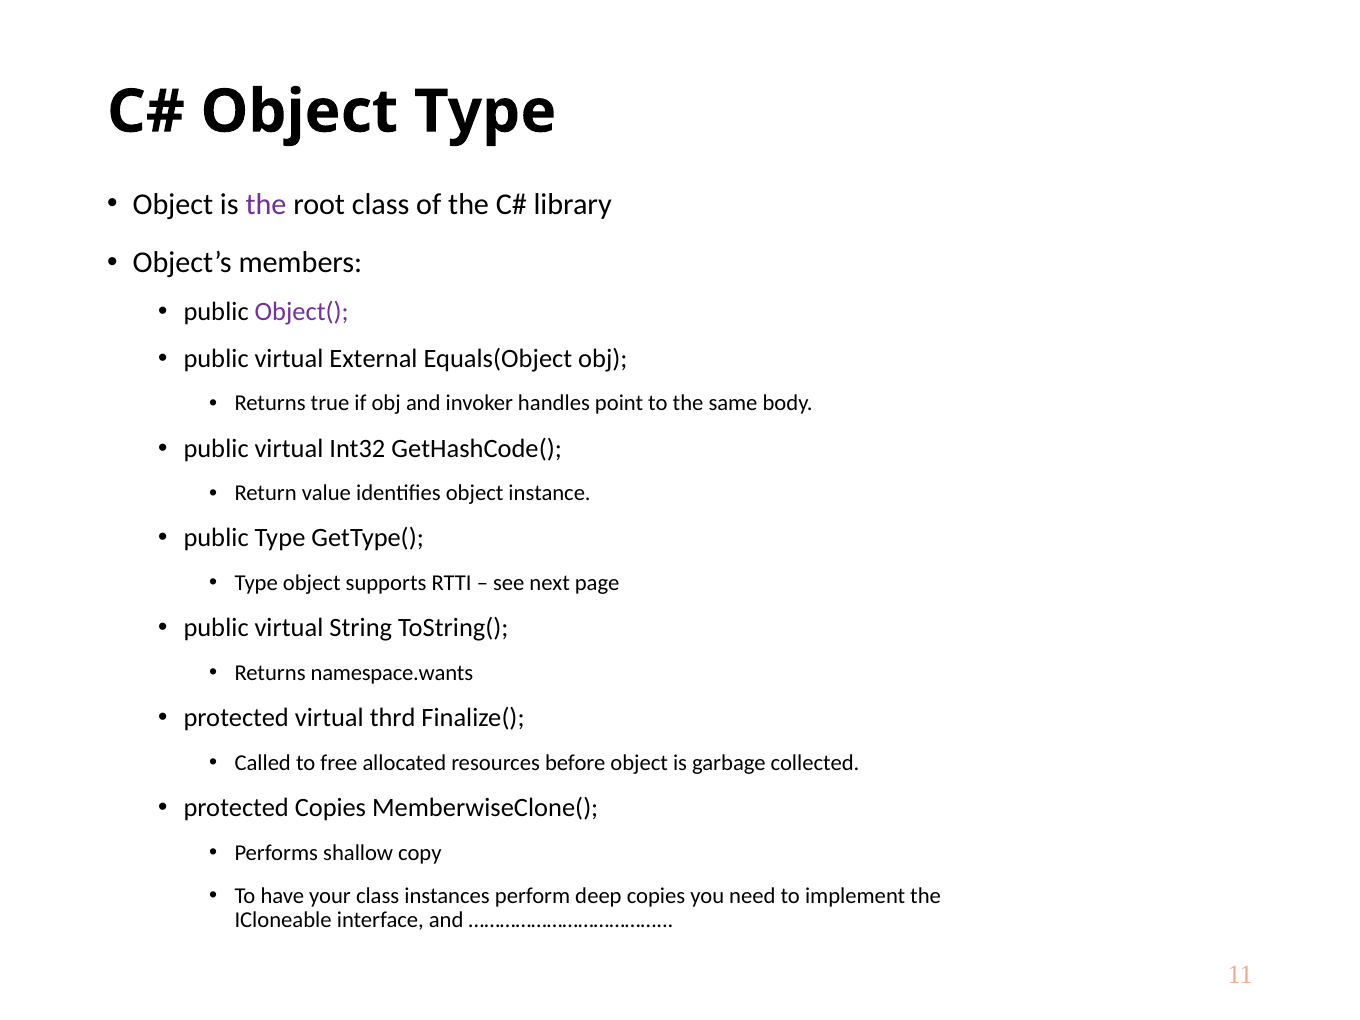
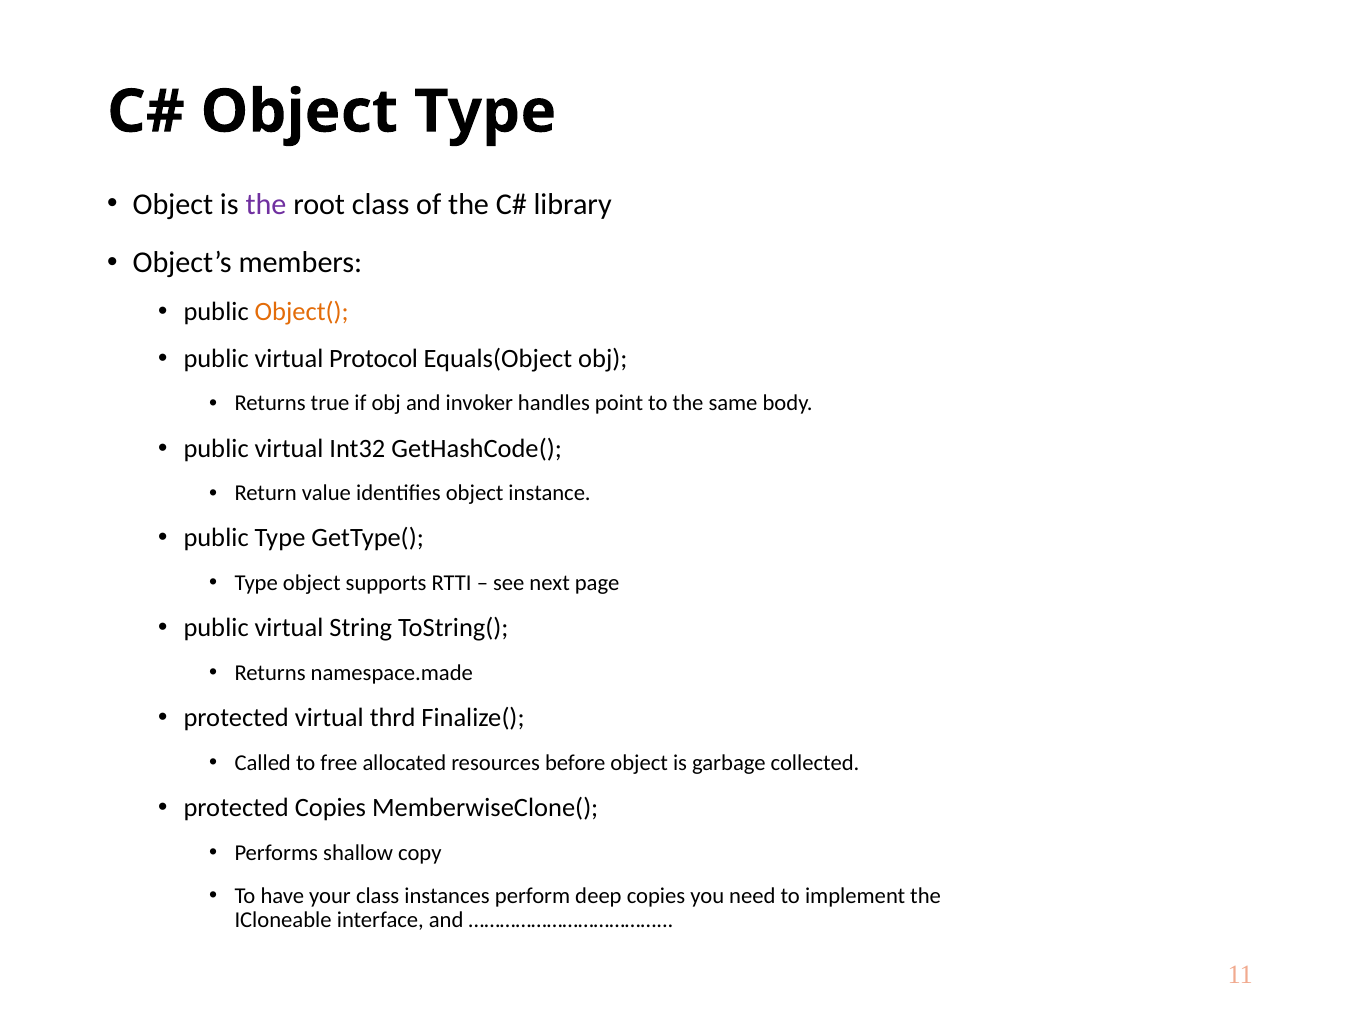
Object( colour: purple -> orange
External: External -> Protocol
namespace.wants: namespace.wants -> namespace.made
